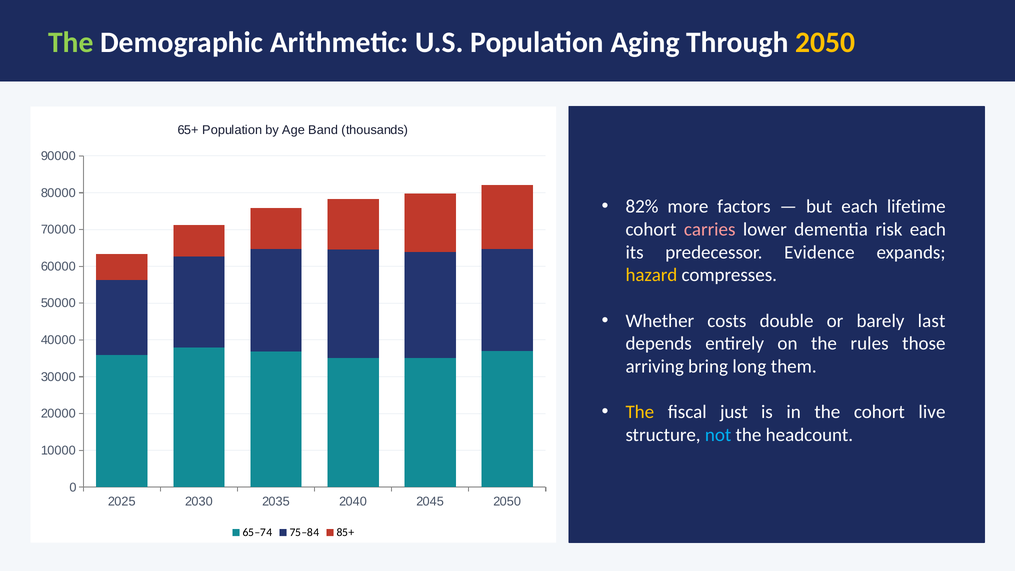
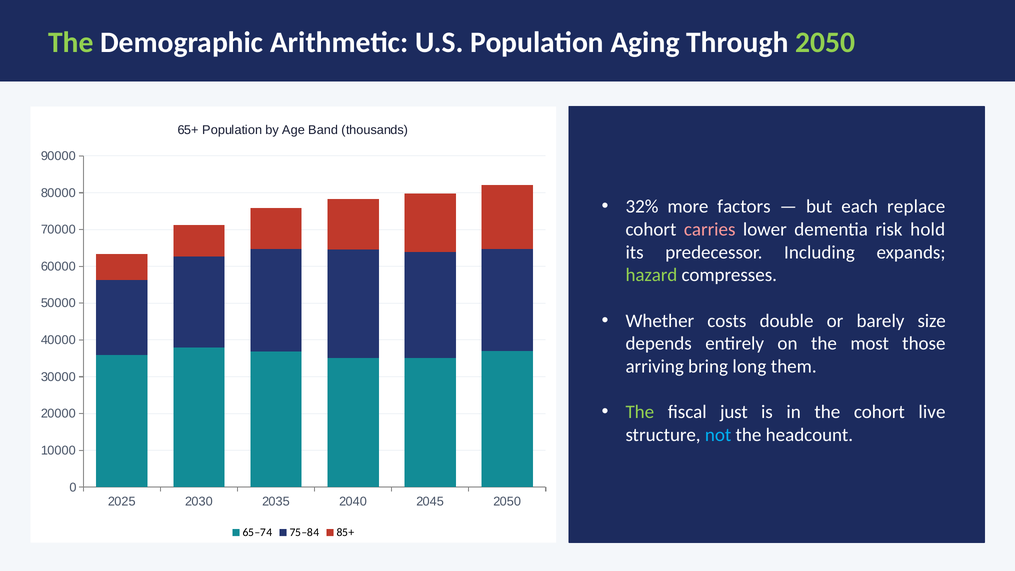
2050 at (825, 43) colour: yellow -> light green
82%: 82% -> 32%
lifetime: lifetime -> replace
risk each: each -> hold
Evidence: Evidence -> Including
hazard colour: yellow -> light green
last: last -> size
rules: rules -> most
The at (640, 412) colour: yellow -> light green
